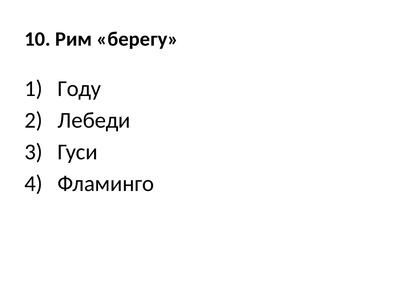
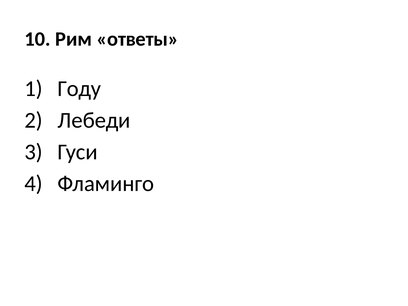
берегу: берегу -> ответы
